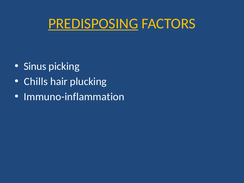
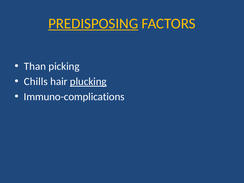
Sinus: Sinus -> Than
plucking underline: none -> present
Immuno-inflammation: Immuno-inflammation -> Immuno-complications
